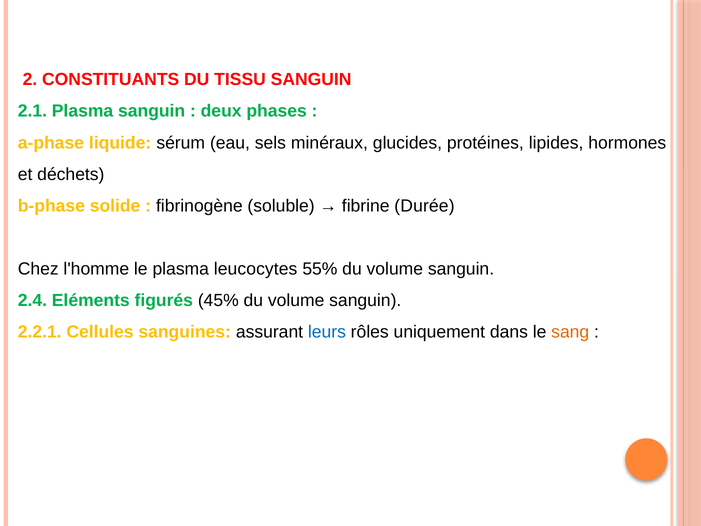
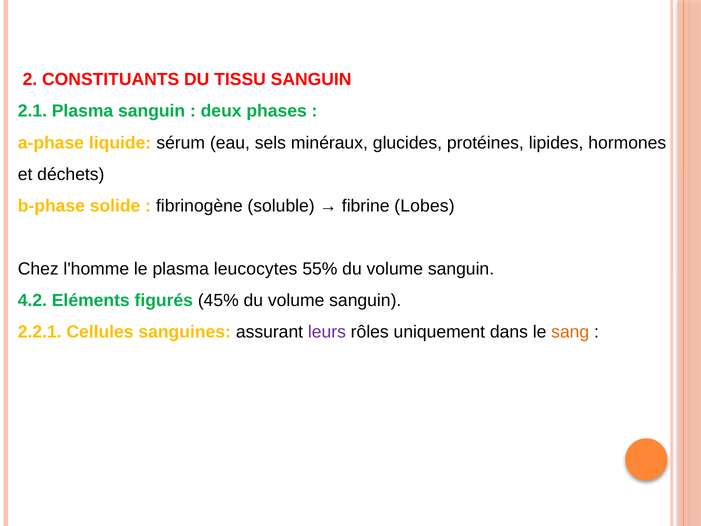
Durée: Durée -> Lobes
2.4: 2.4 -> 4.2
leurs colour: blue -> purple
